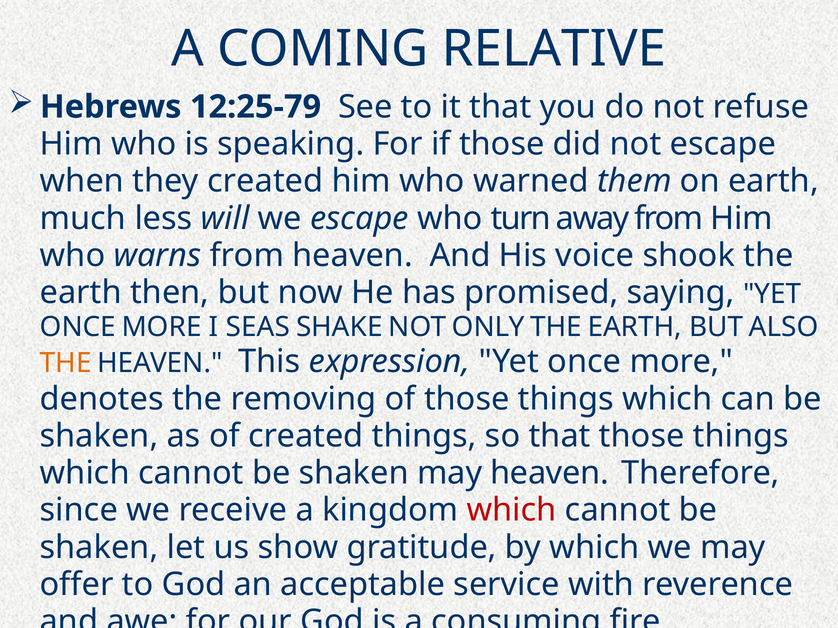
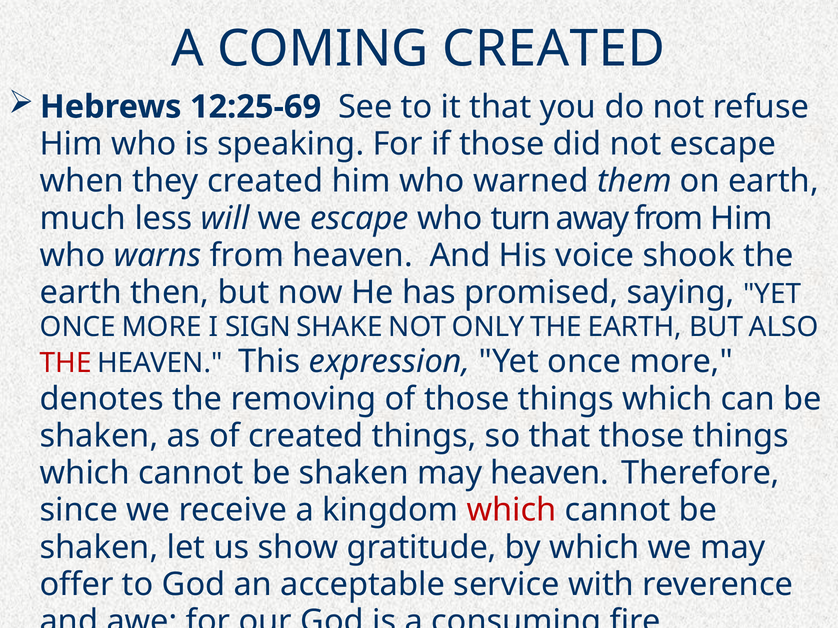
COMING RELATIVE: RELATIVE -> CREATED
12:25-79: 12:25-79 -> 12:25-69
SEAS: SEAS -> SIGN
THE at (66, 363) colour: orange -> red
